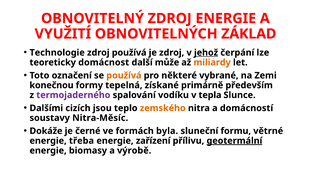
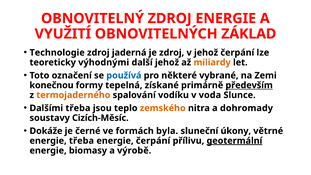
zdroj používá: používá -> jaderná
jehož at (206, 53) underline: present -> none
domácnost: domácnost -> výhodnými
další může: může -> jehož
používá at (124, 75) colour: orange -> blue
především underline: none -> present
termojaderného colour: purple -> orange
tepla: tepla -> voda
Dalšími cizích: cizích -> třeba
domácností: domácností -> dohromady
Nitra-Měsíc: Nitra-Měsíc -> Cizích-Měsíc
formu: formu -> úkony
energie zařízení: zařízení -> čerpání
